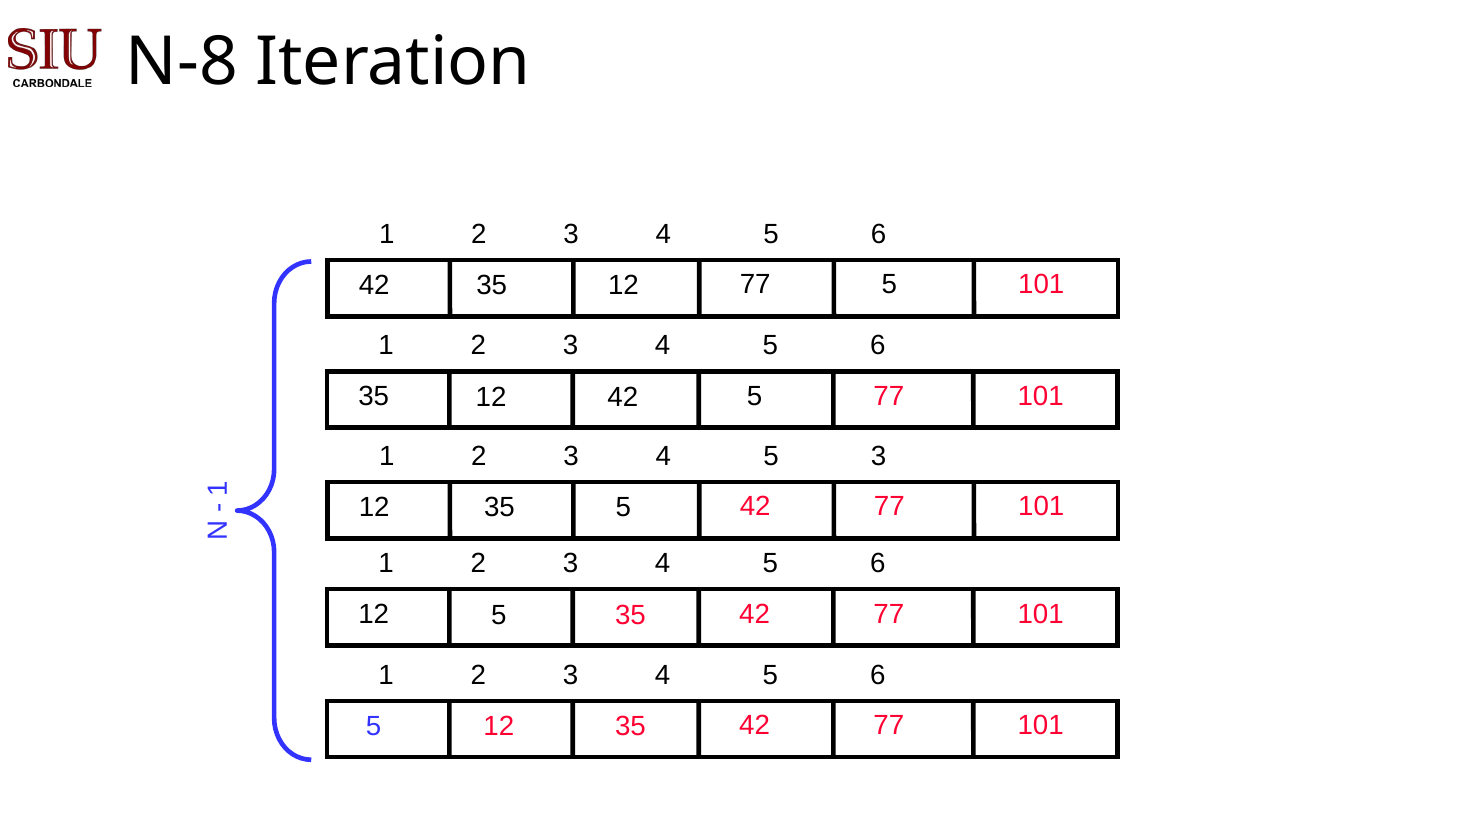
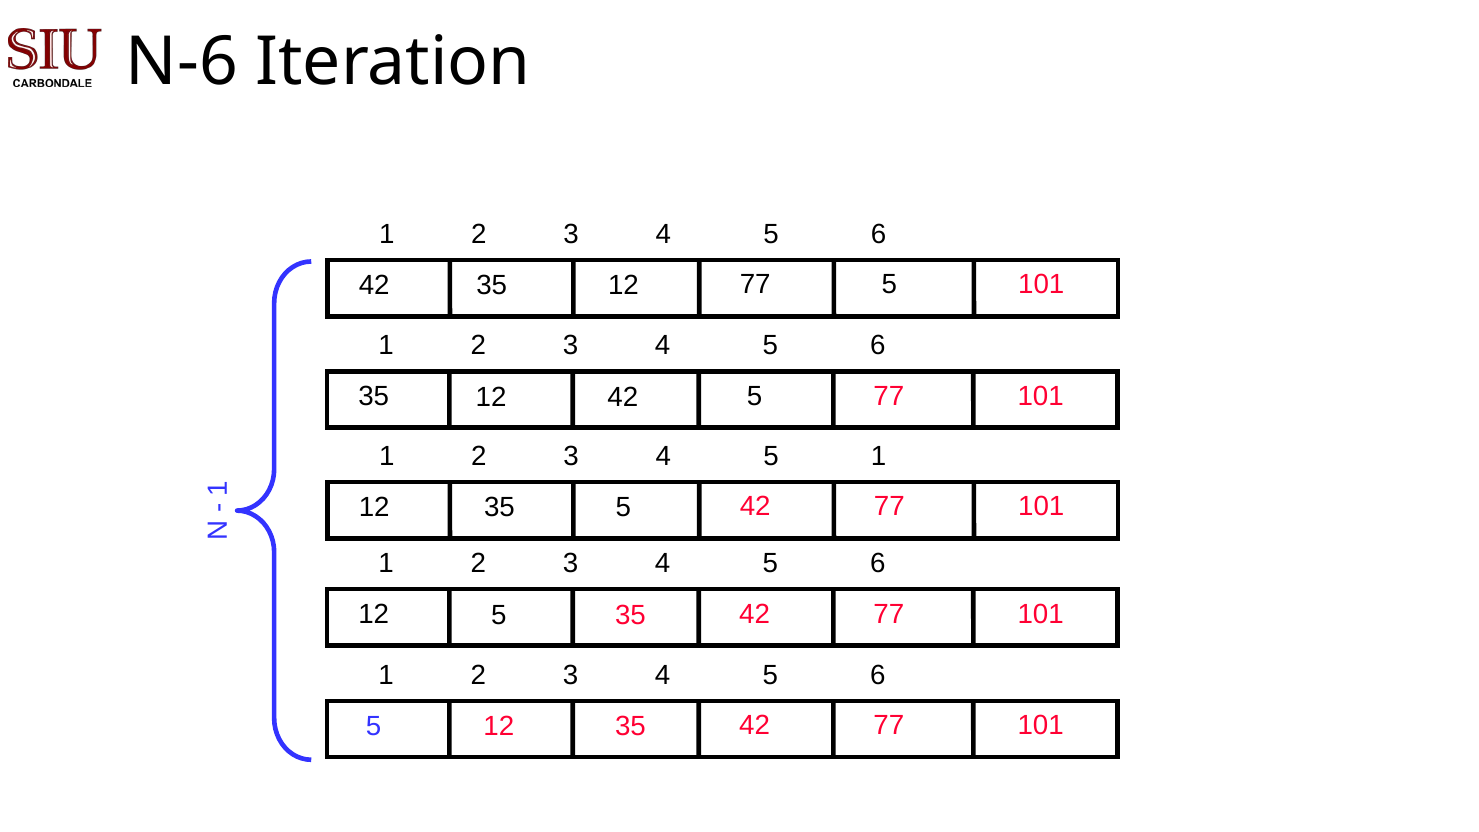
N-8: N-8 -> N-6
4 5 3: 3 -> 1
